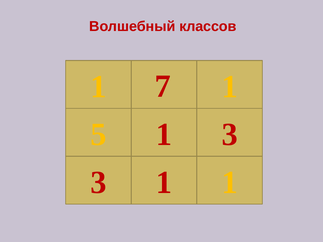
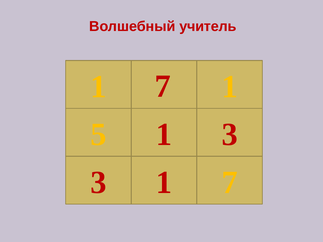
классов: классов -> учитель
1 at (230, 183): 1 -> 7
